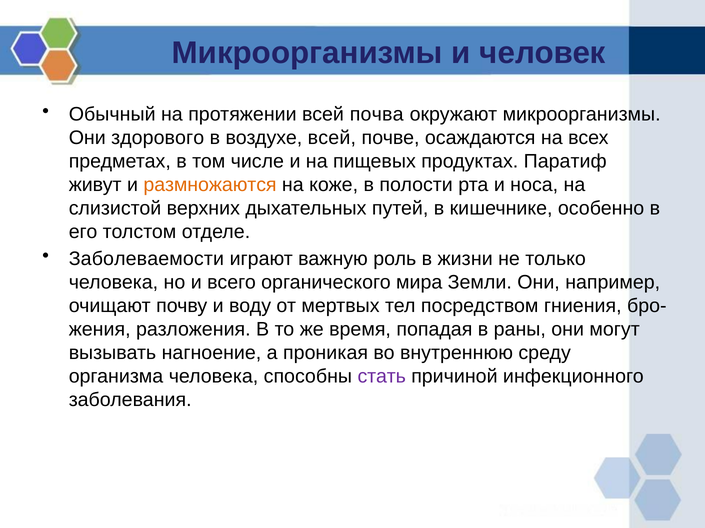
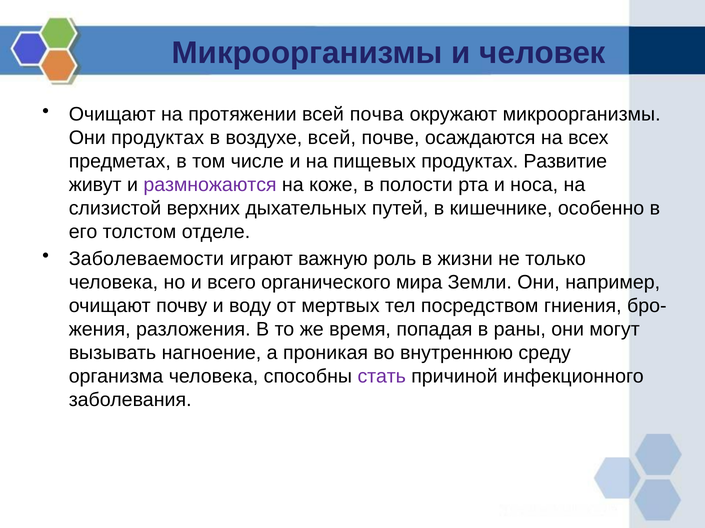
Обычный at (112, 114): Обычный -> Очищают
Они здорового: здорового -> продуктах
Паратиф: Паратиф -> Развитие
размножаются colour: orange -> purple
